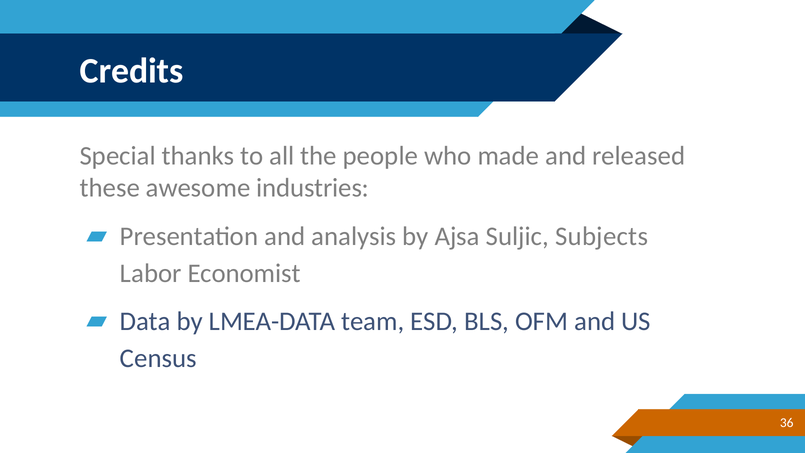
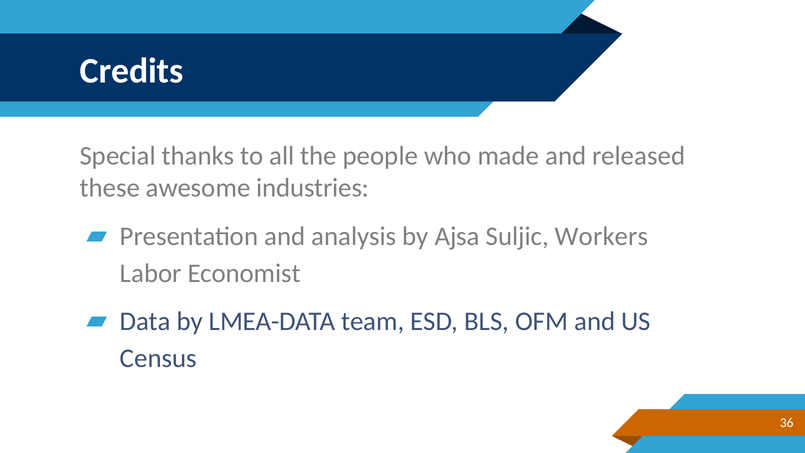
Subjects: Subjects -> Workers
